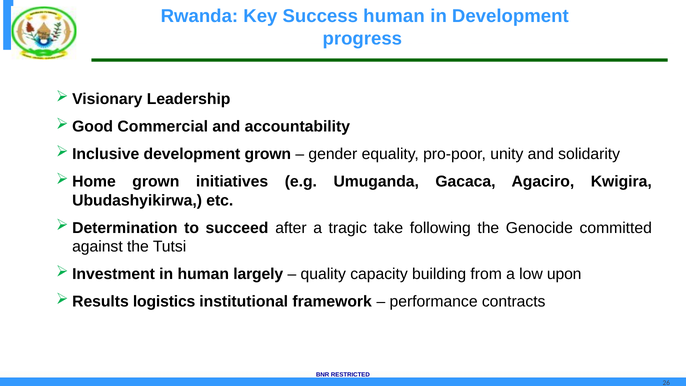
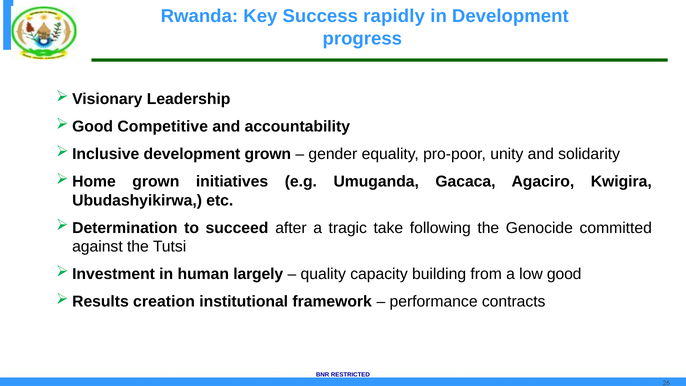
Success human: human -> rapidly
Commercial: Commercial -> Competitive
upon: upon -> good
logistics: logistics -> creation
